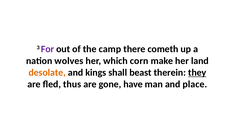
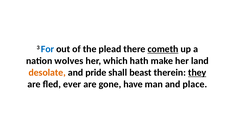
For colour: purple -> blue
camp: camp -> plead
cometh underline: none -> present
corn: corn -> hath
kings: kings -> pride
thus: thus -> ever
